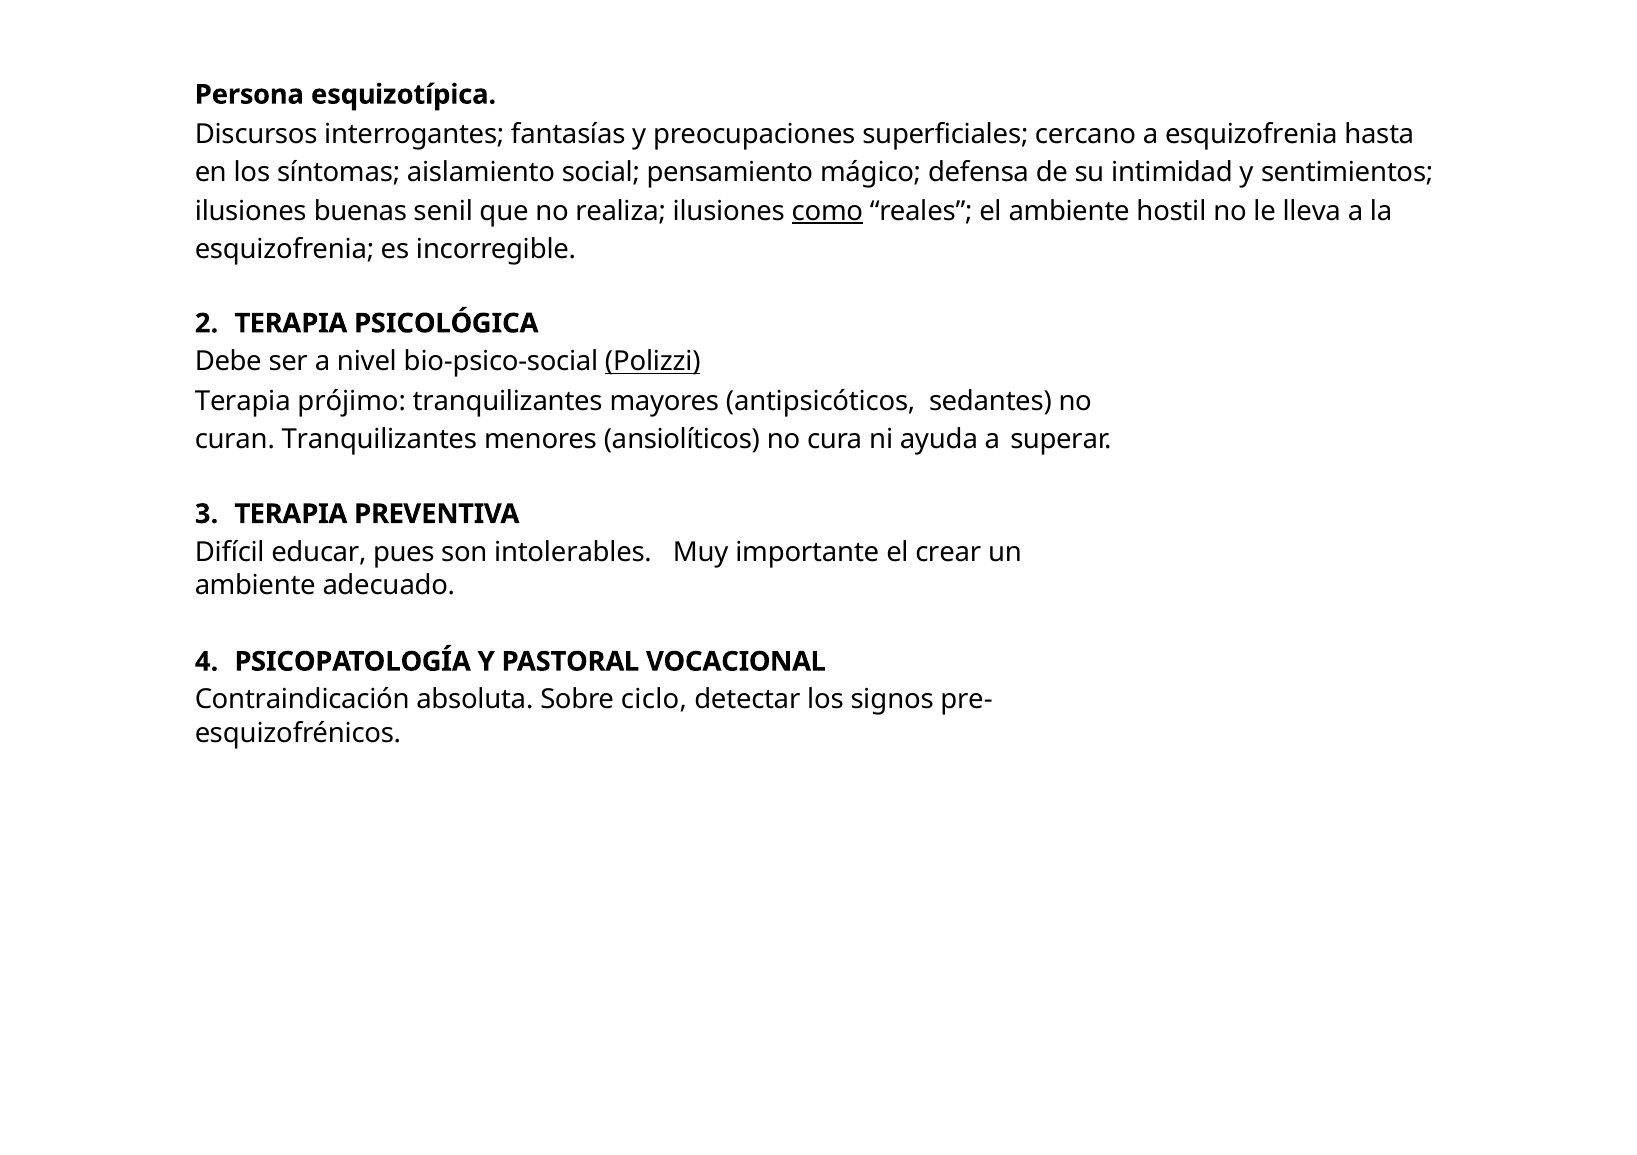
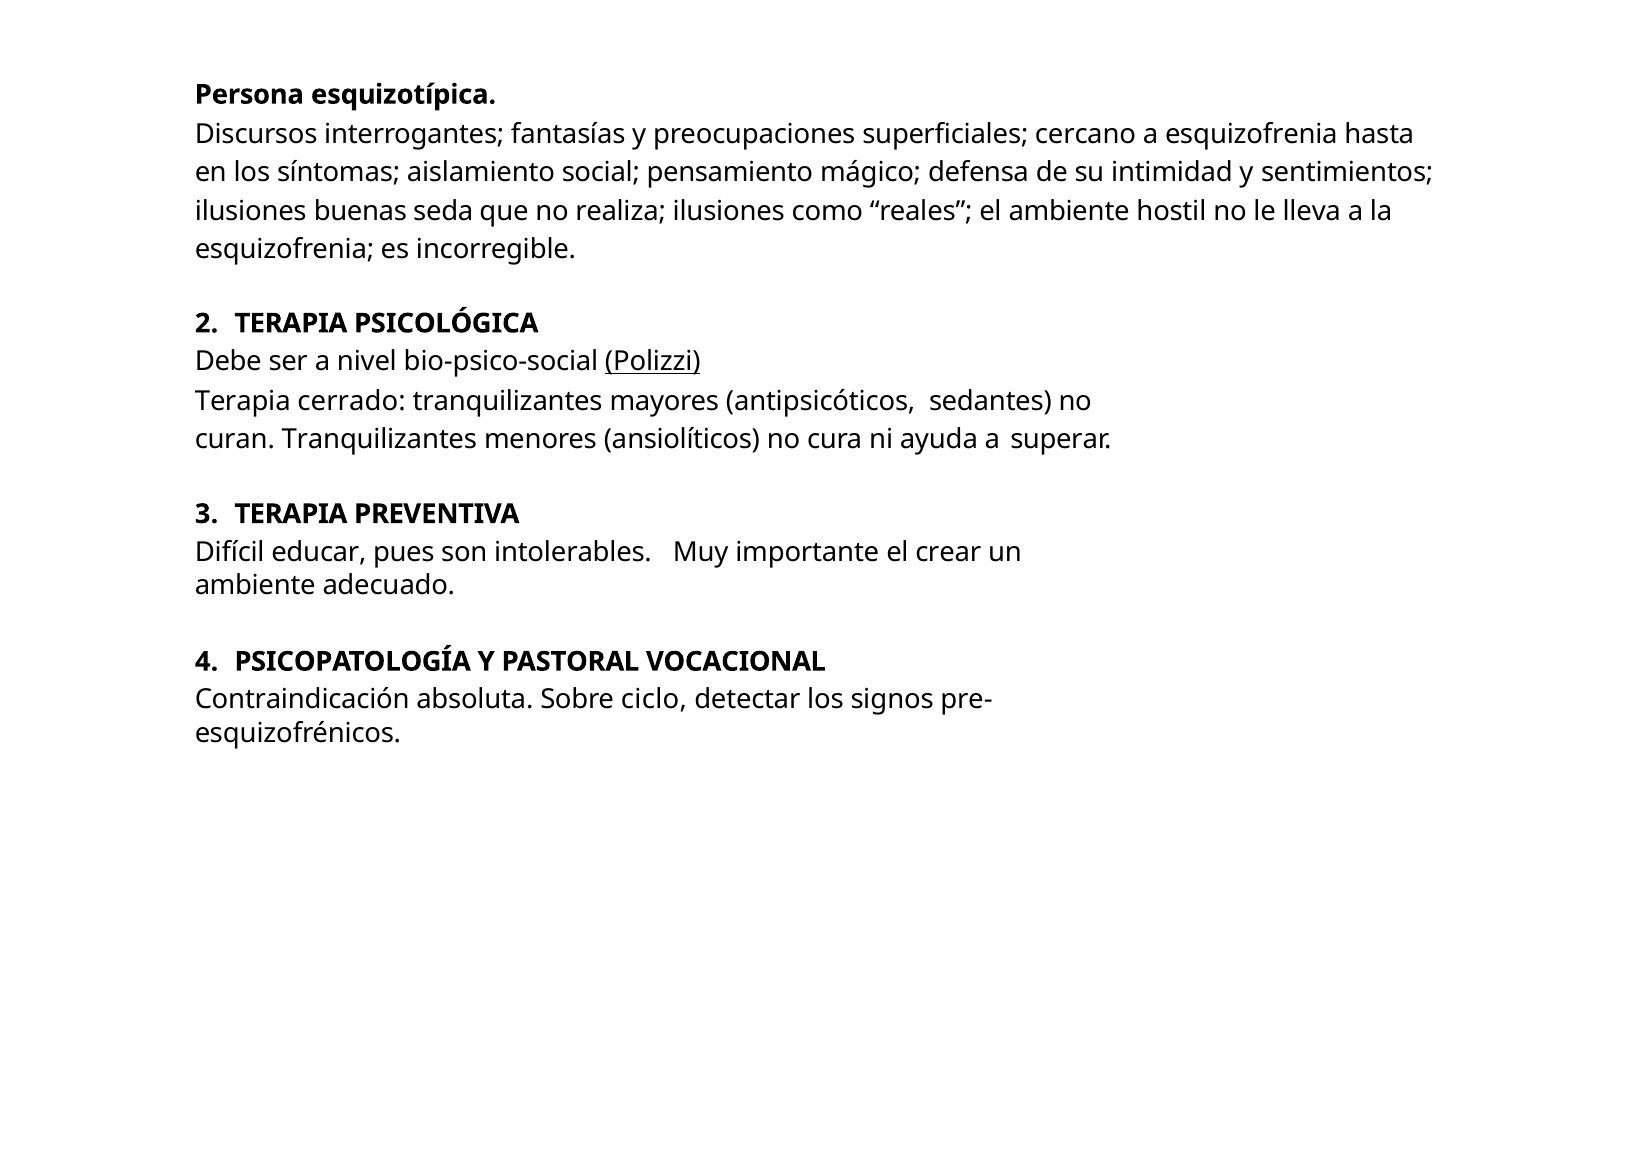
senil: senil -> seda
como underline: present -> none
prójimo: prójimo -> cerrado
